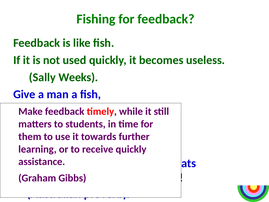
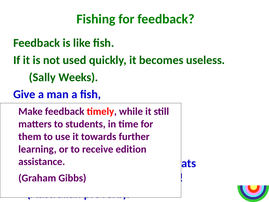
quickly at (131, 149): quickly -> edition
